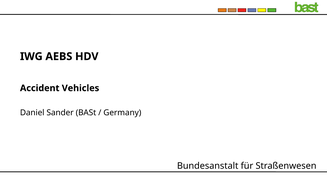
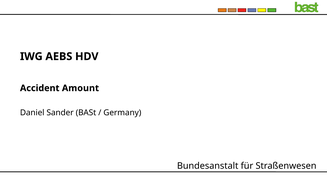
Vehicles: Vehicles -> Amount
